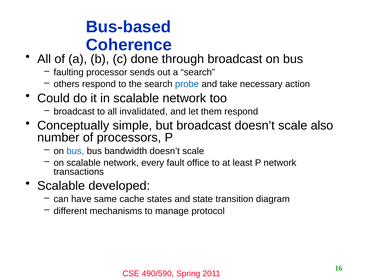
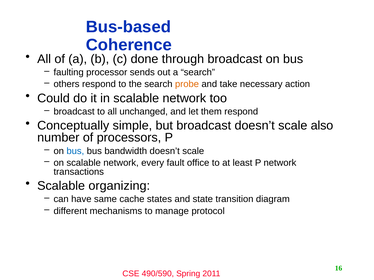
probe colour: blue -> orange
invalidated: invalidated -> unchanged
developed: developed -> organizing
